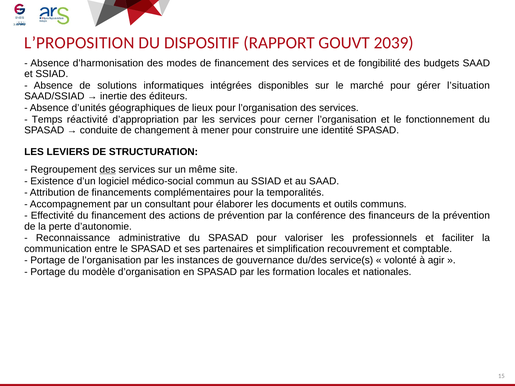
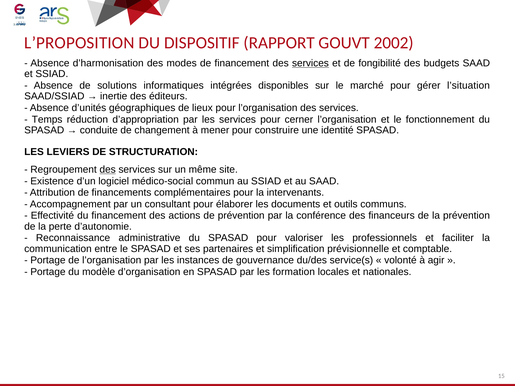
2039: 2039 -> 2002
services at (310, 63) underline: none -> present
réactivité: réactivité -> réduction
temporalités: temporalités -> intervenants
recouvrement: recouvrement -> prévisionnelle
